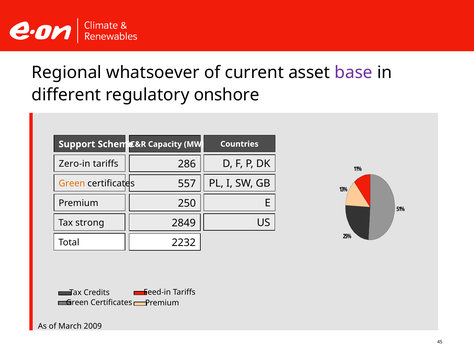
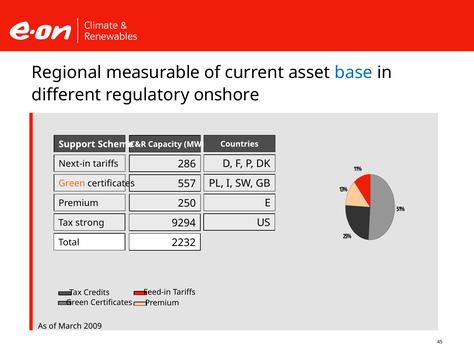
whatsoever: whatsoever -> measurable
base colour: purple -> blue
Zero-in: Zero-in -> Next-in
2849: 2849 -> 9294
